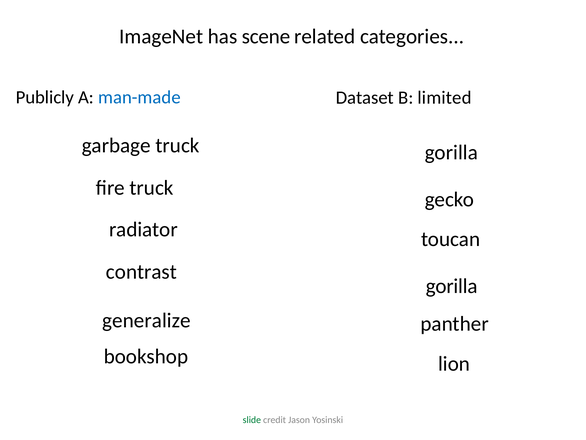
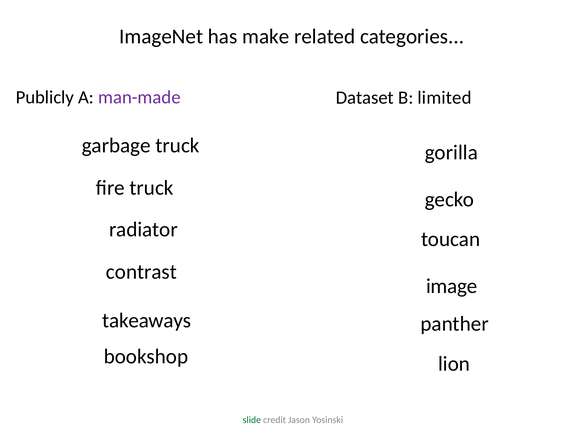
scene: scene -> make
man-made colour: blue -> purple
gorilla at (452, 286): gorilla -> image
generalize: generalize -> takeaways
